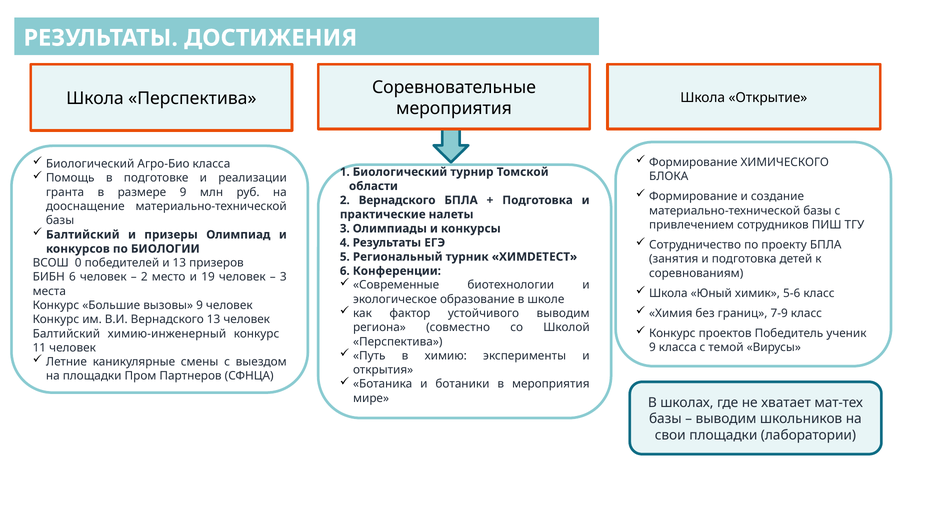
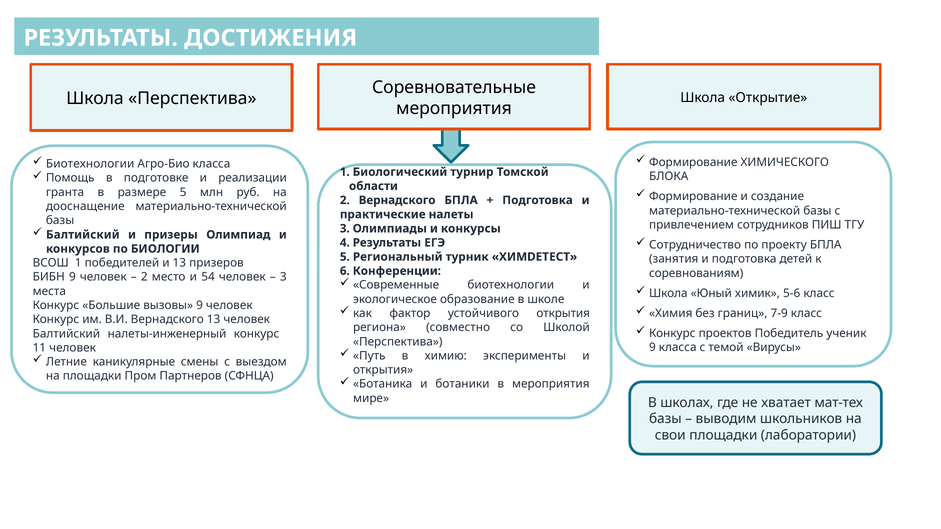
Биологический at (90, 164): Биологический -> Биотехнологии
размере 9: 9 -> 5
ВСОШ 0: 0 -> 1
БИБН 6: 6 -> 9
19: 19 -> 54
устойчивого выводим: выводим -> открытия
химию-инженерный: химию-инженерный -> налеты-инженерный
